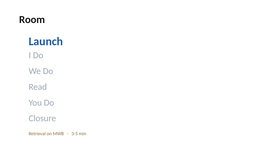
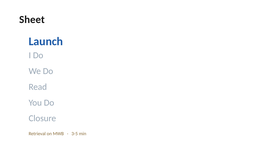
Room: Room -> Sheet
